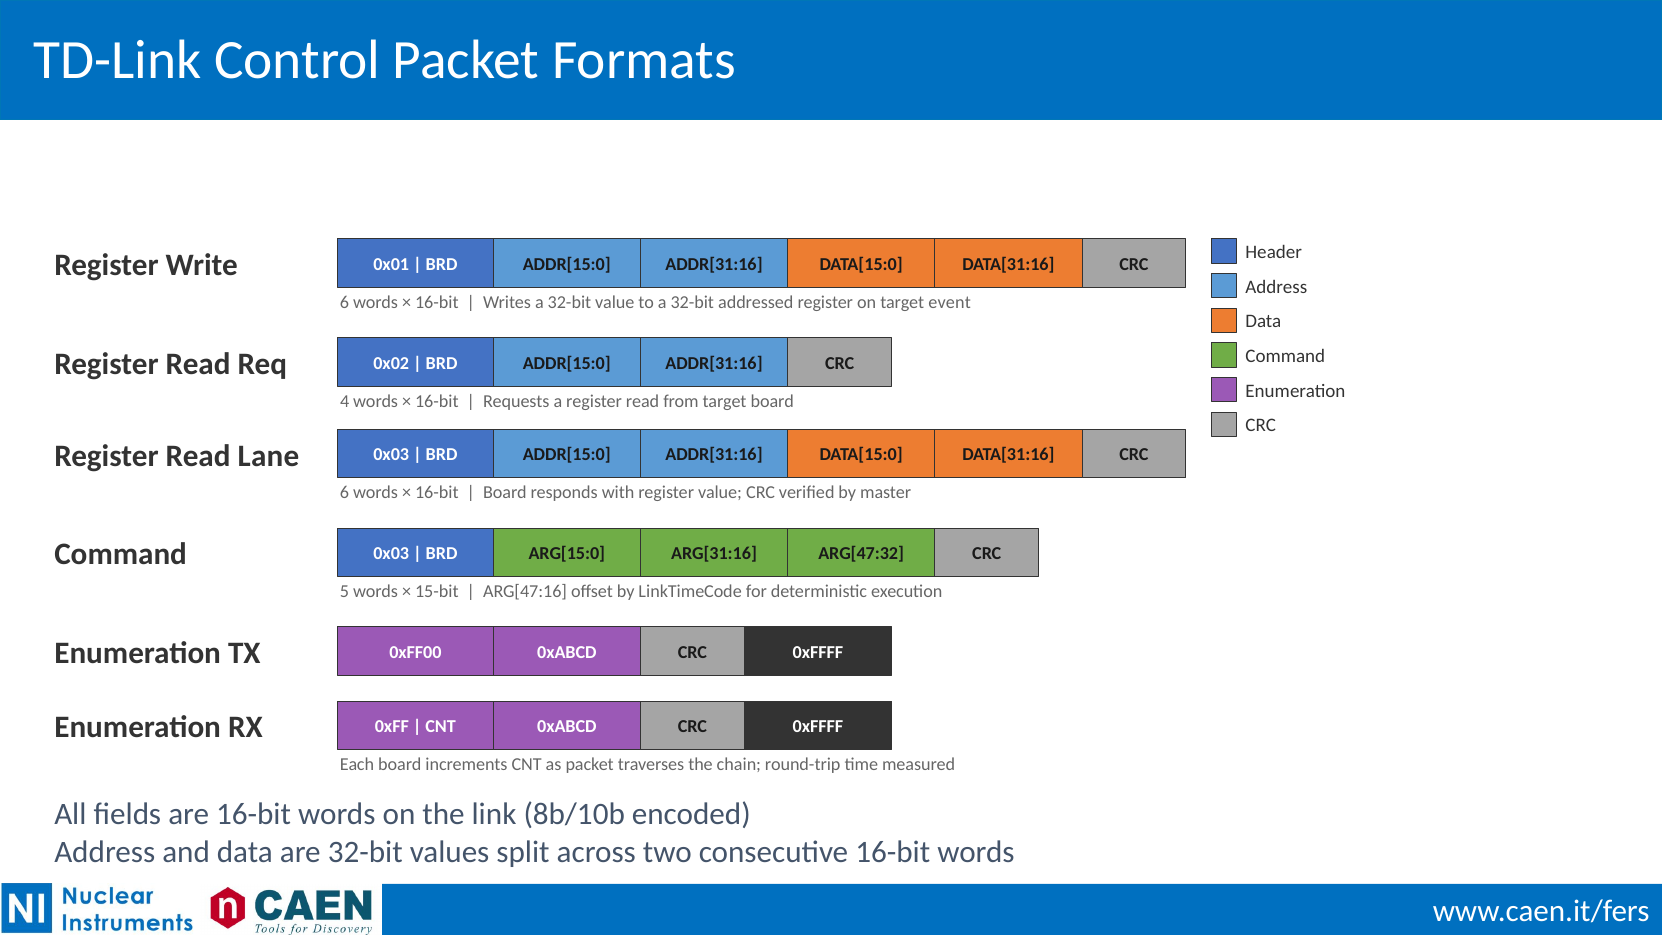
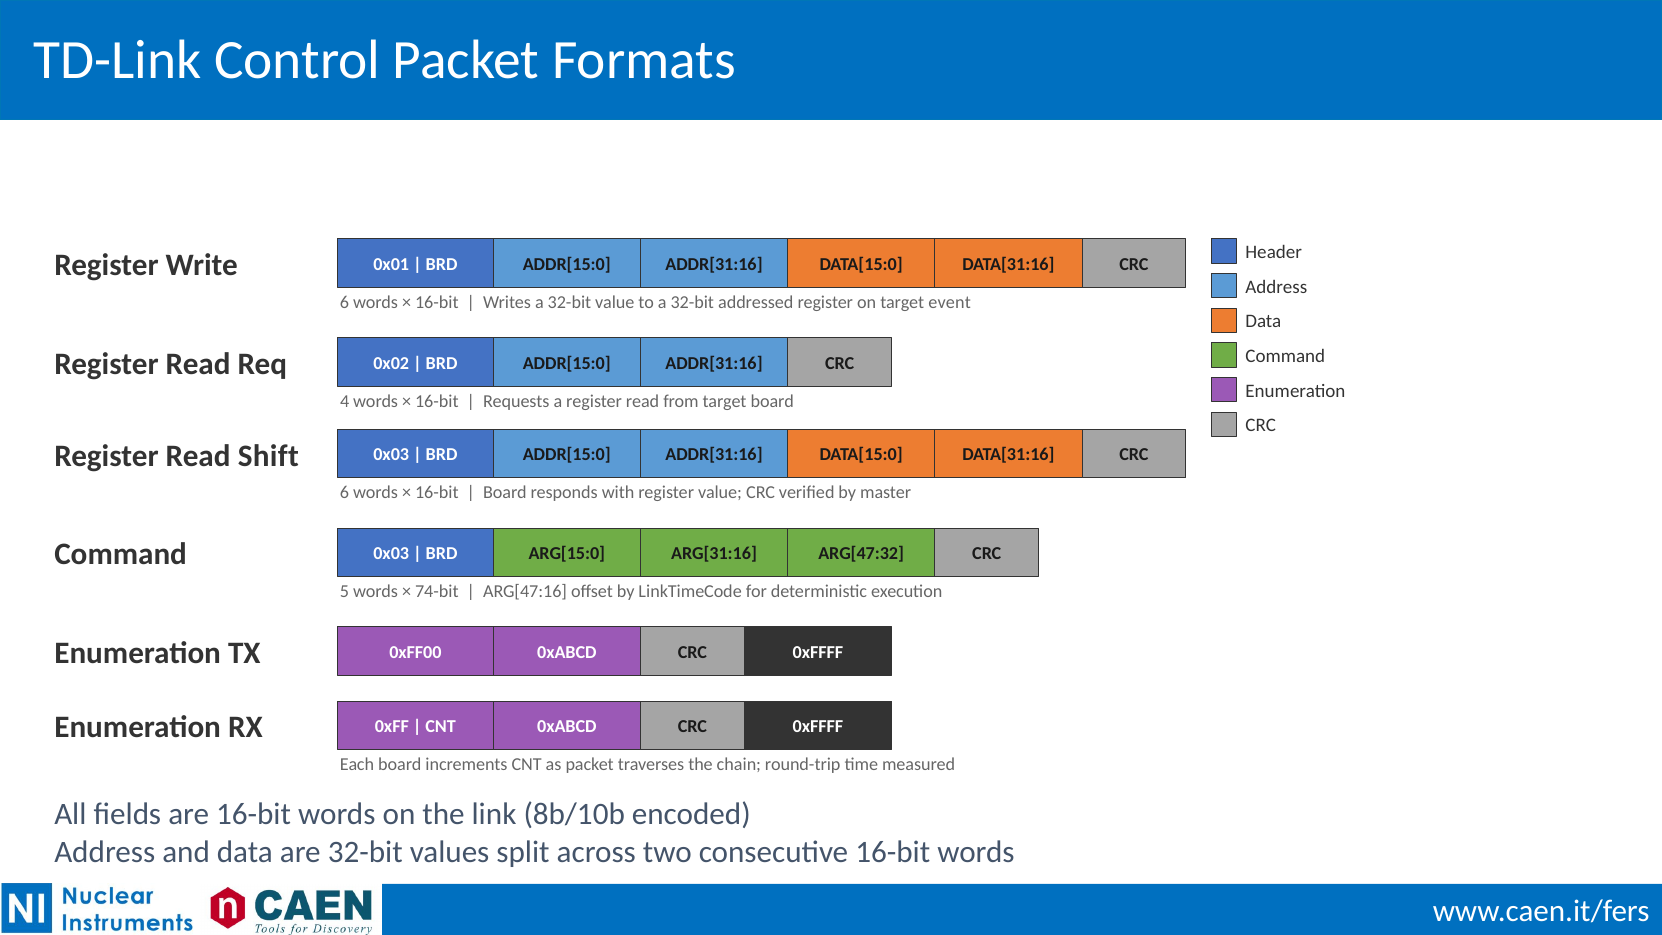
Lane: Lane -> Shift
15-bit: 15-bit -> 74-bit
